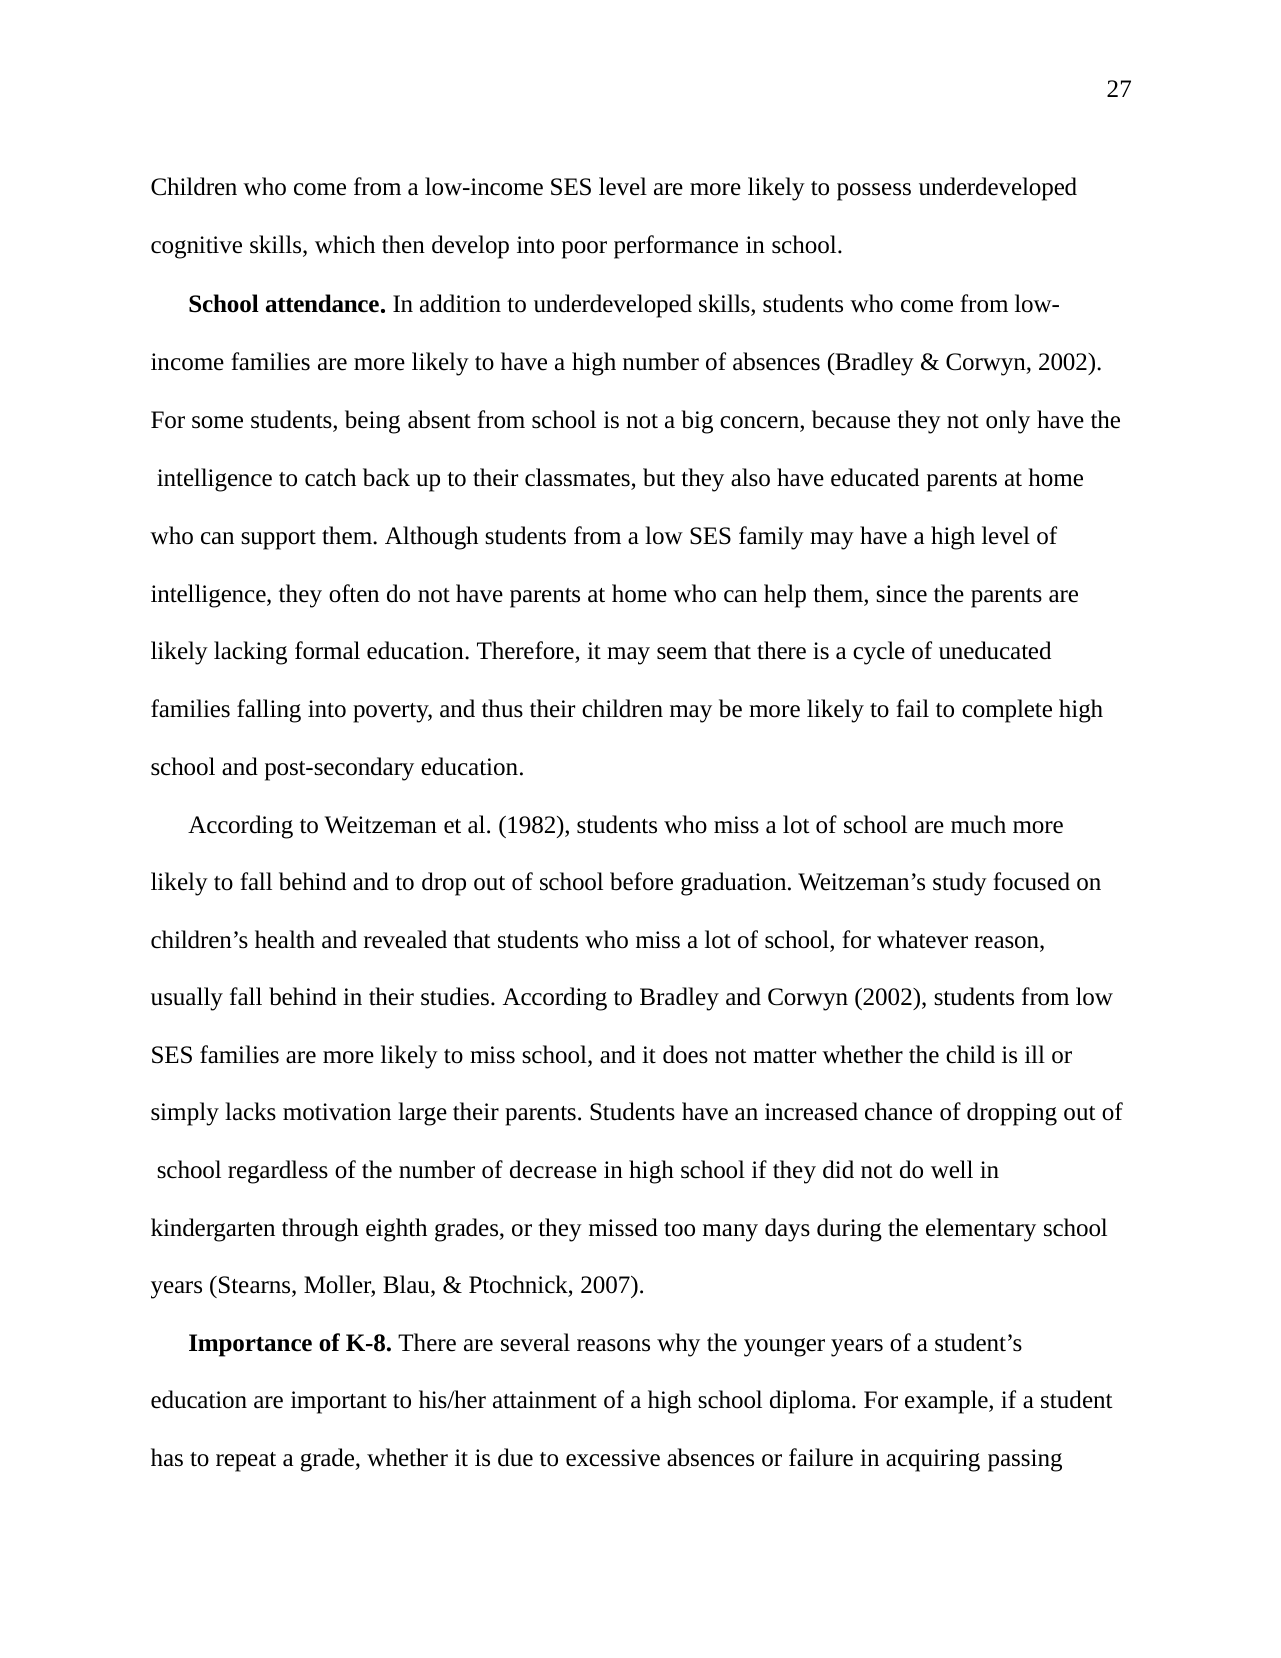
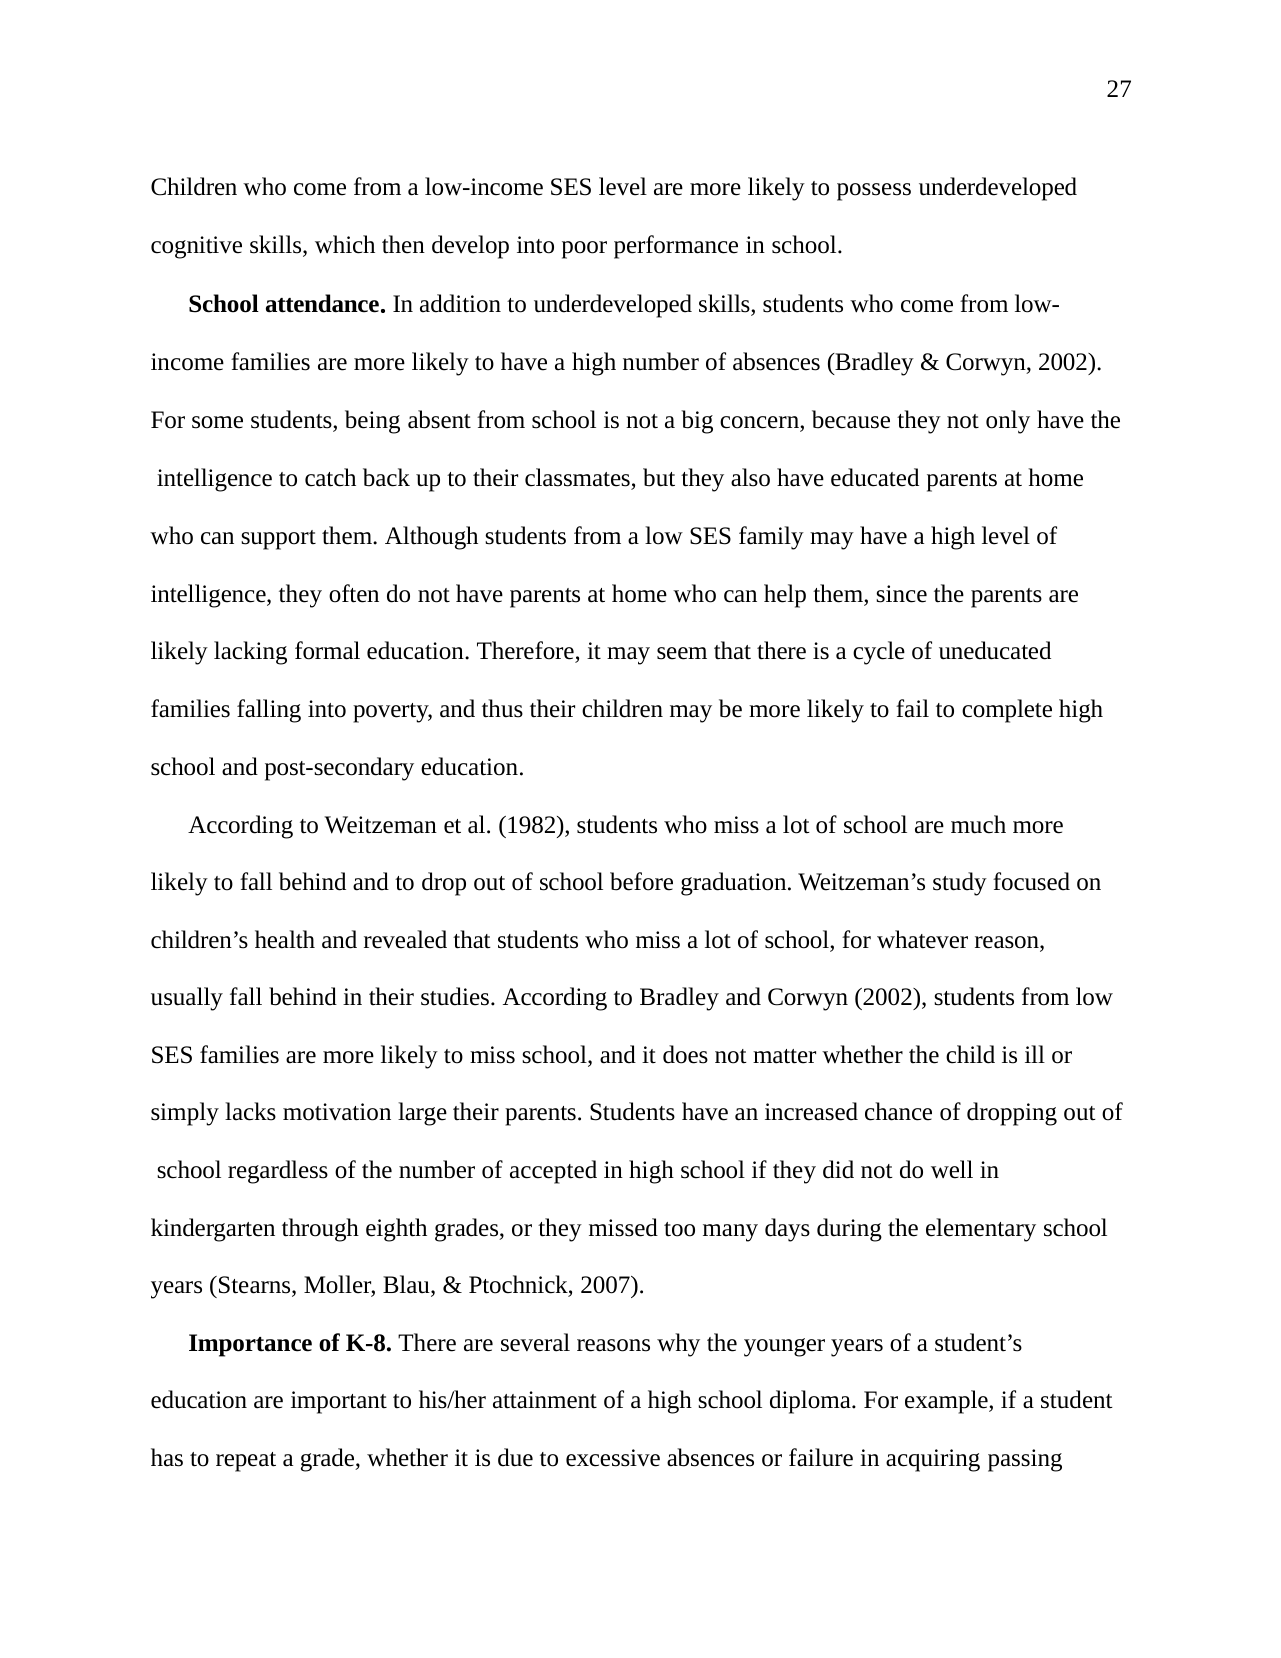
decrease: decrease -> accepted
